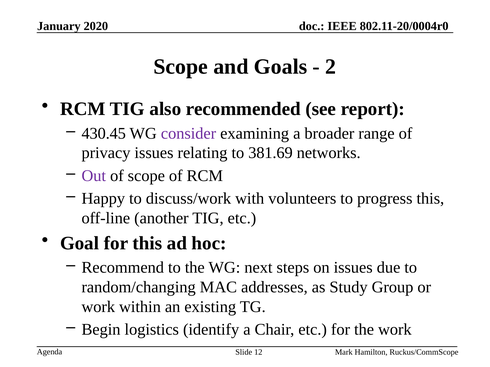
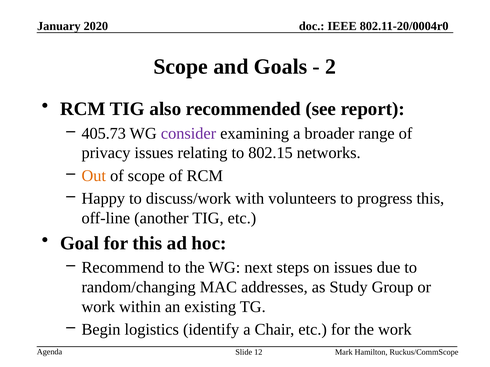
430.45: 430.45 -> 405.73
381.69: 381.69 -> 802.15
Out colour: purple -> orange
